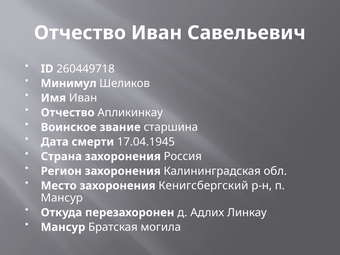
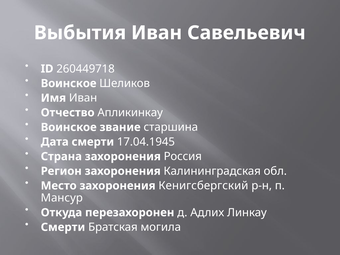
Отчество at (80, 33): Отчество -> Выбытия
Минимул at (69, 83): Минимул -> Воинское
Мансур at (63, 227): Мансур -> Смерти
